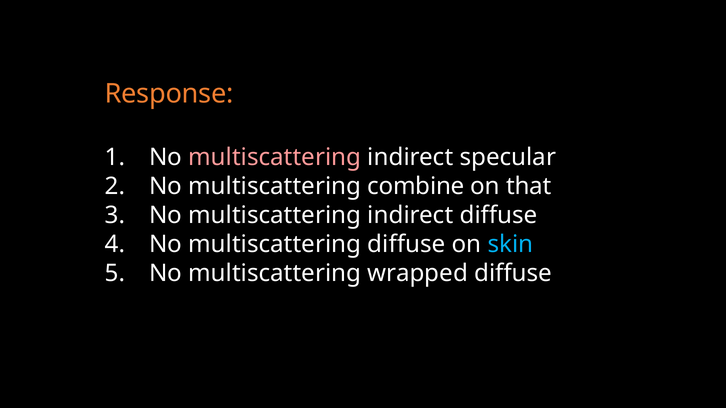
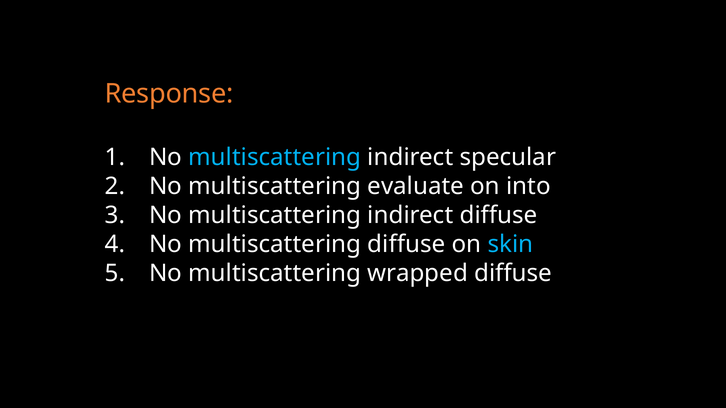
multiscattering at (275, 157) colour: pink -> light blue
combine: combine -> evaluate
that: that -> into
